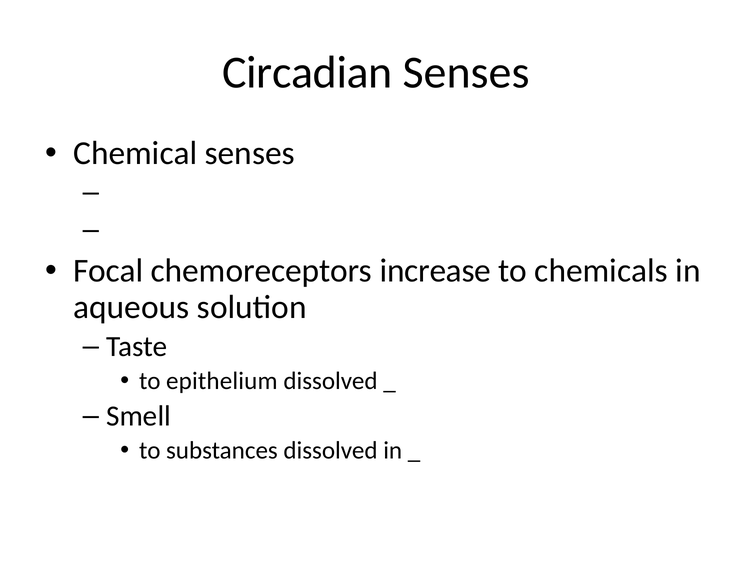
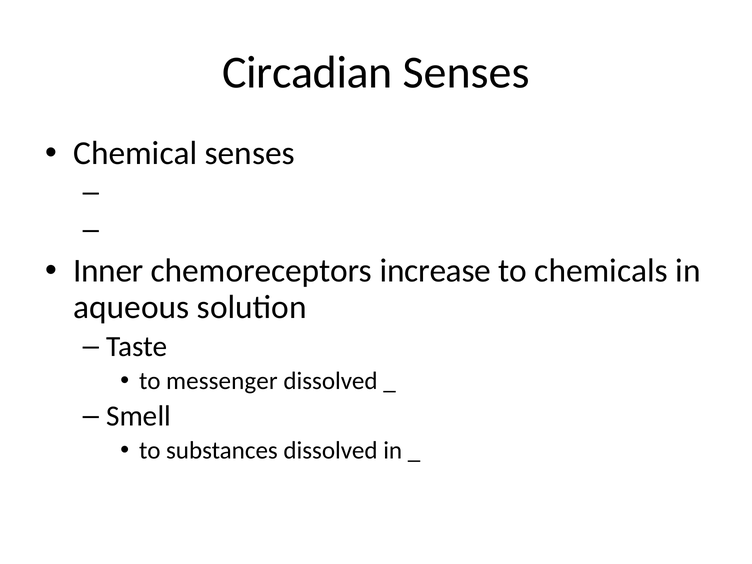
Focal: Focal -> Inner
epithelium: epithelium -> messenger
